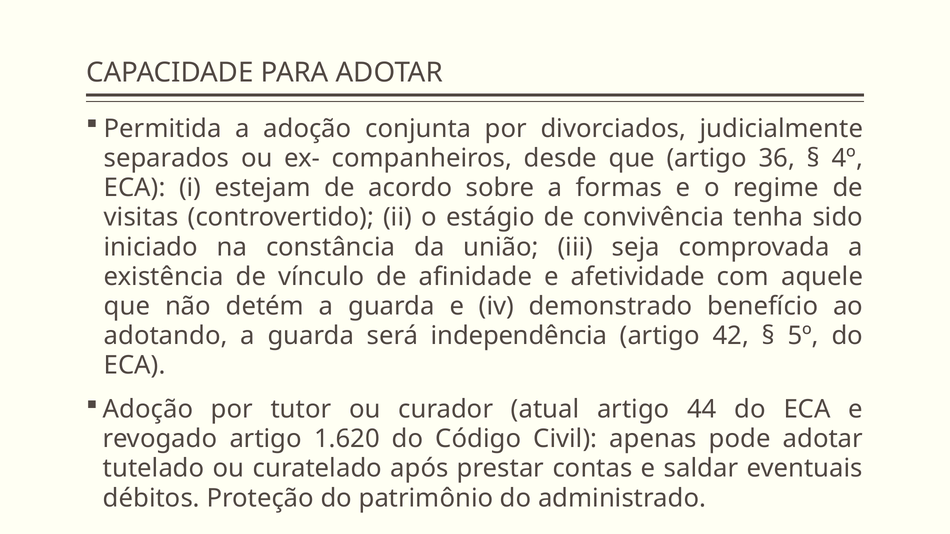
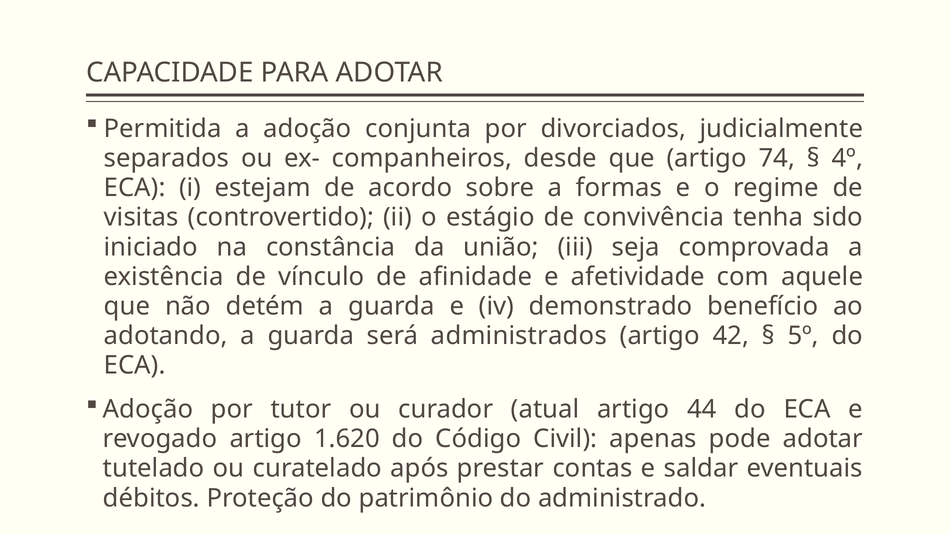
36: 36 -> 74
independência: independência -> administrados
